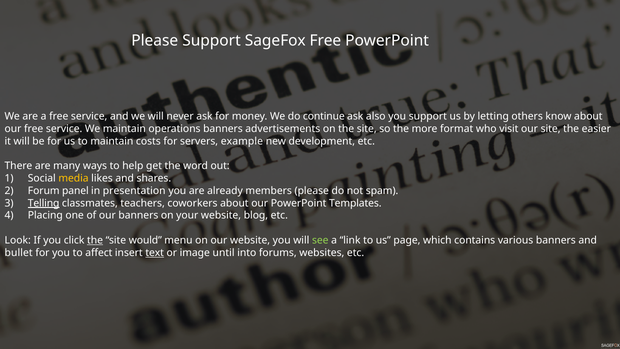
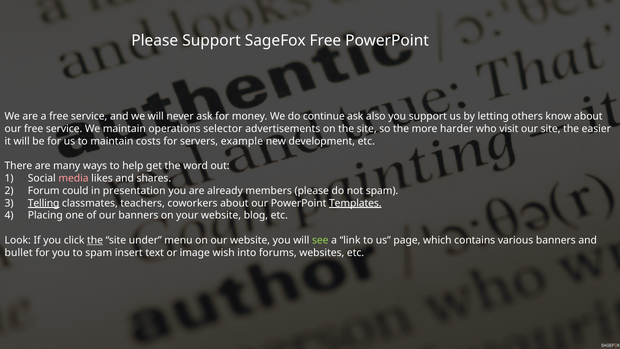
operations banners: banners -> selector
format: format -> harder
media colour: yellow -> pink
panel: panel -> could
Templates underline: none -> present
would: would -> under
to affect: affect -> spam
text underline: present -> none
until: until -> wish
